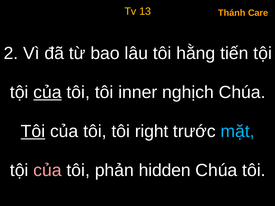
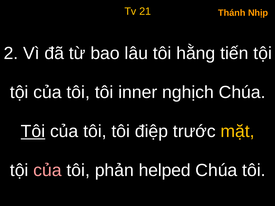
13: 13 -> 21
Care: Care -> Nhịp
của at (48, 92) underline: present -> none
right: right -> điệp
mặt colour: light blue -> yellow
hidden: hidden -> helped
